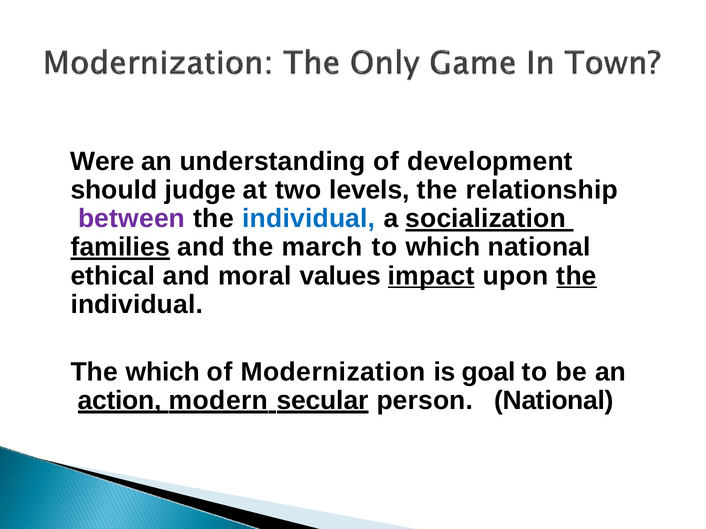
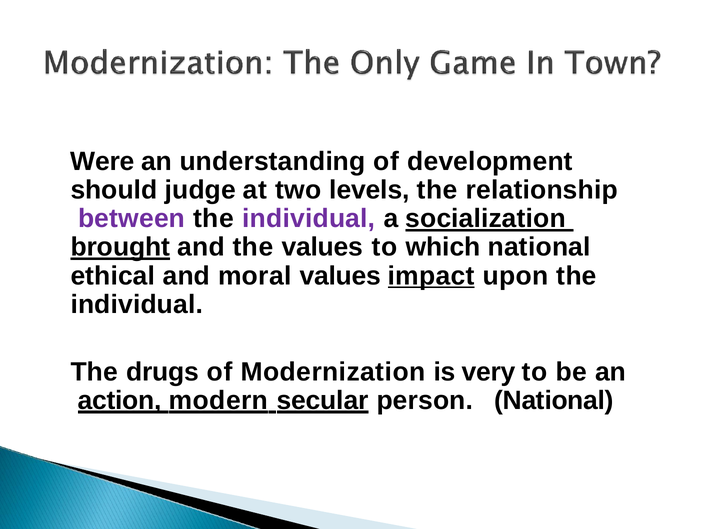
individual at (309, 219) colour: blue -> purple
families: families -> brought
the march: march -> values
the at (577, 276) underline: present -> none
The which: which -> drugs
goal: goal -> very
